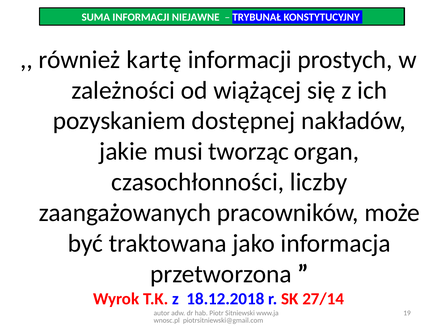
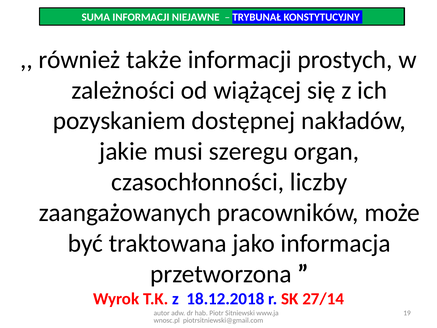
kartę: kartę -> także
tworząc: tworząc -> szeregu
